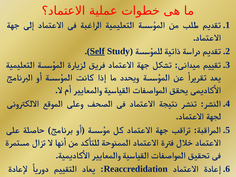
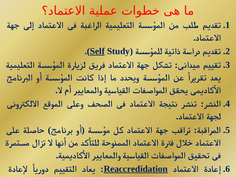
Reaccredidation underline: none -> present
